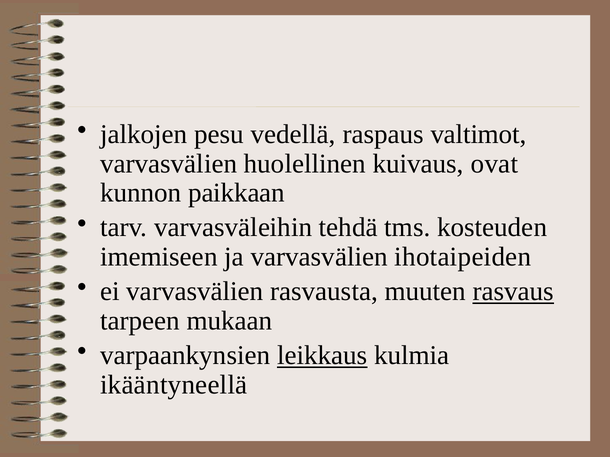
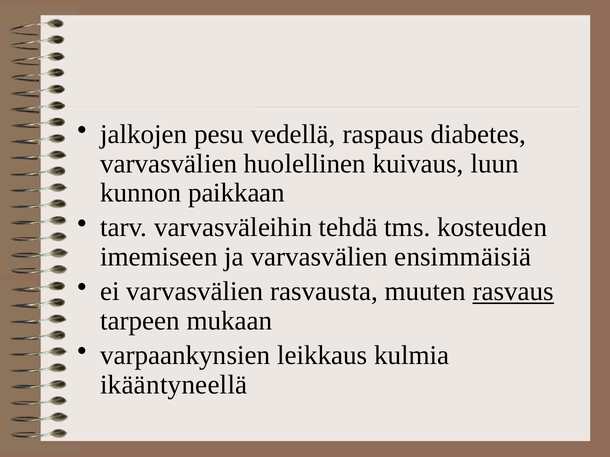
valtimot: valtimot -> diabetes
ovat: ovat -> luun
ihotaipeiden: ihotaipeiden -> ensimmäisiä
leikkaus underline: present -> none
